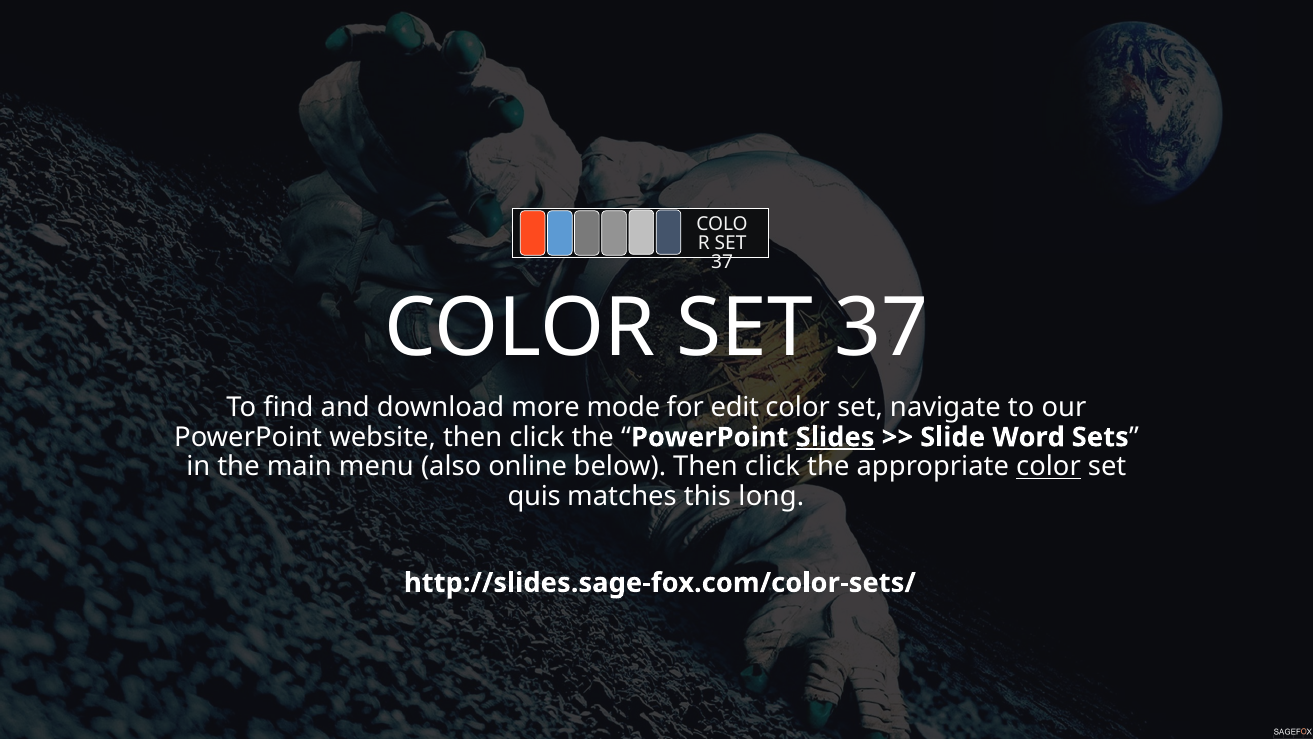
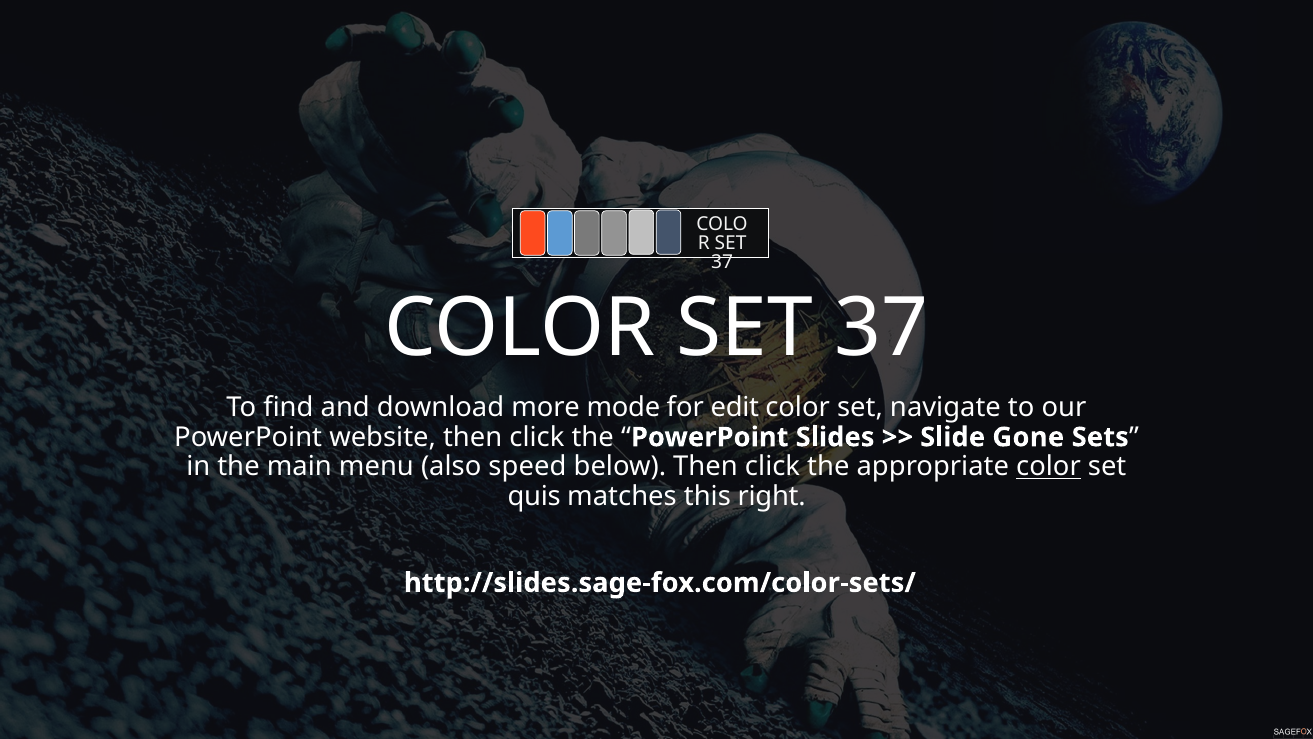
Slides underline: present -> none
Word: Word -> Gone
online: online -> speed
long: long -> right
